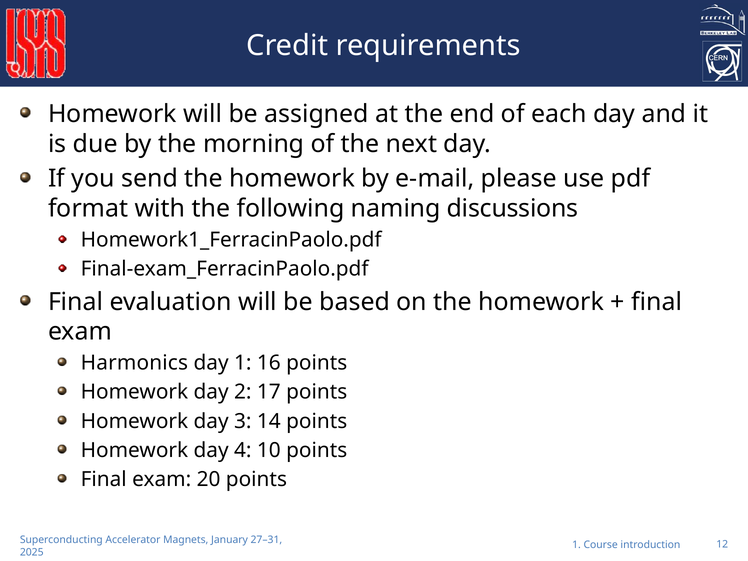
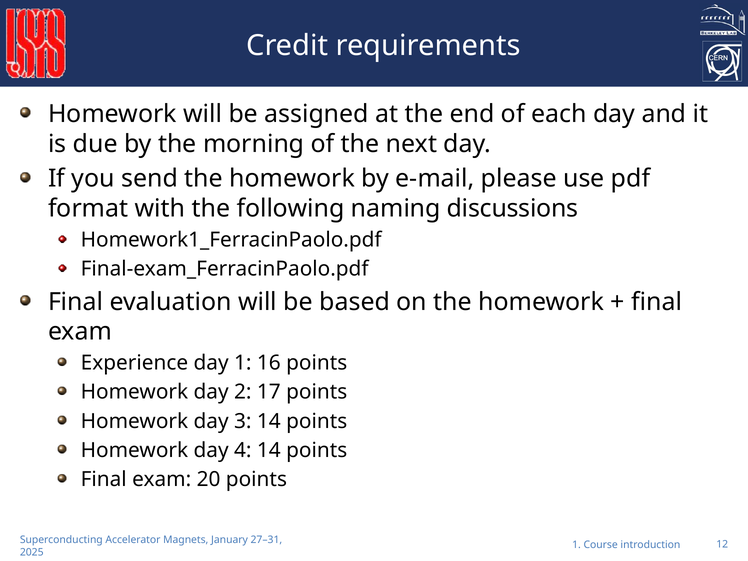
Harmonics: Harmonics -> Experience
4 10: 10 -> 14
